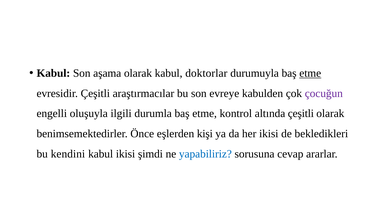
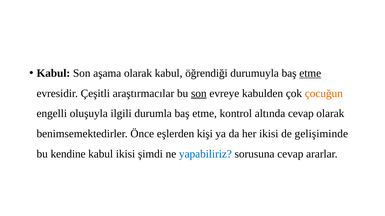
doktorlar: doktorlar -> öğrendiği
son at (199, 94) underline: none -> present
çocuğun colour: purple -> orange
altında çeşitli: çeşitli -> cevap
bekledikleri: bekledikleri -> gelişiminde
kendini: kendini -> kendine
